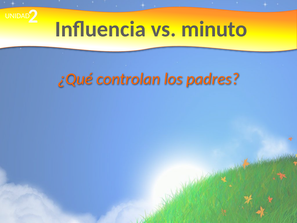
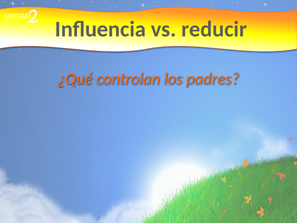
minuto: minuto -> reducir
